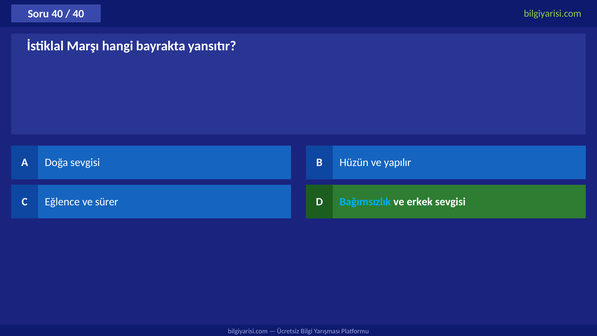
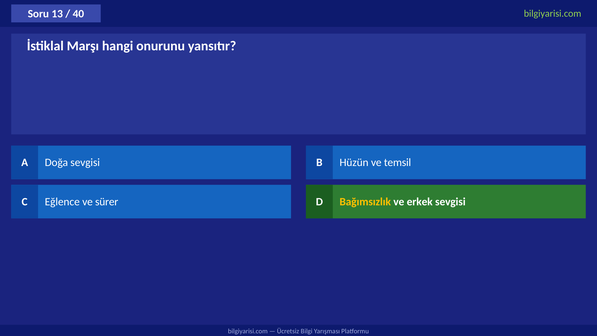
Soru 40: 40 -> 13
bayrakta: bayrakta -> onurunu
yapılır: yapılır -> temsil
Bağımsızlık colour: light blue -> yellow
